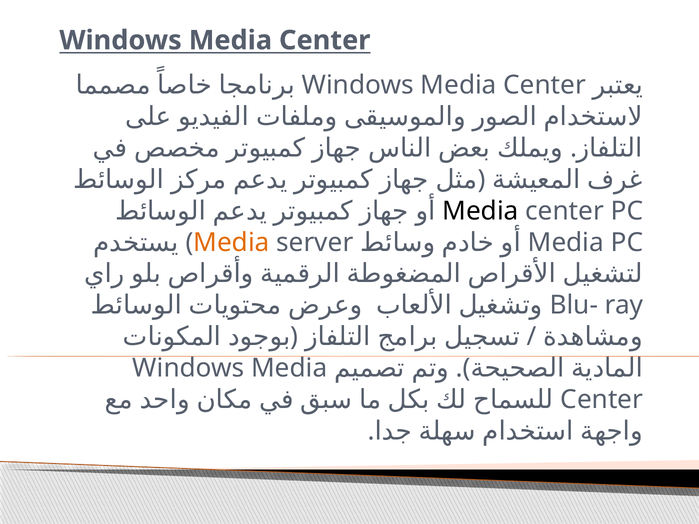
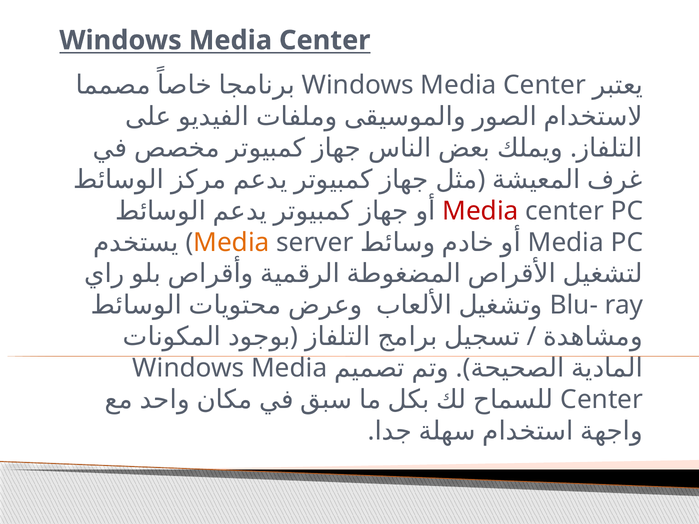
Media at (480, 211) colour: black -> red
